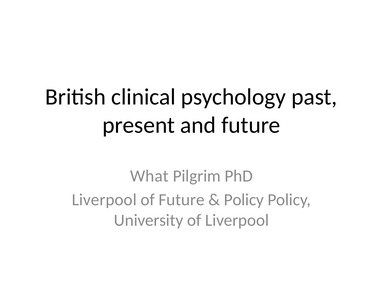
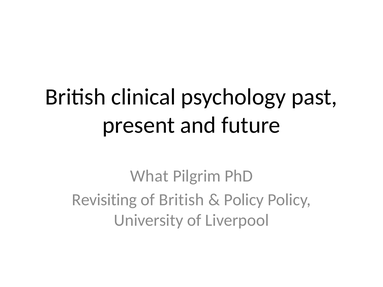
Liverpool at (104, 200): Liverpool -> Revisiting
of Future: Future -> British
